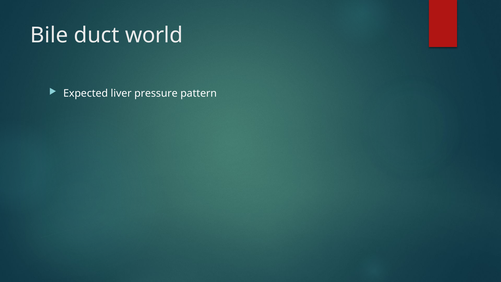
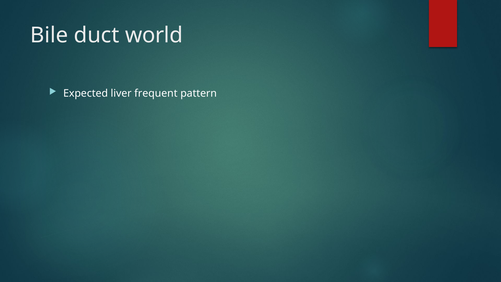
pressure: pressure -> frequent
